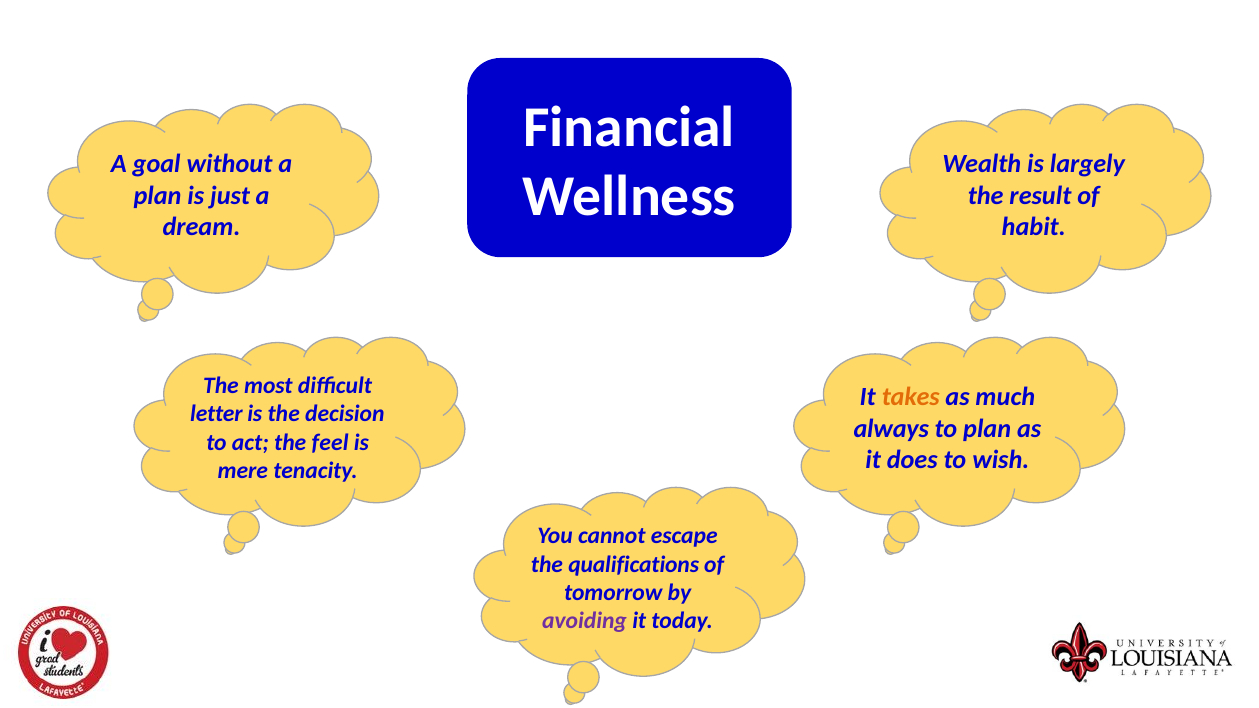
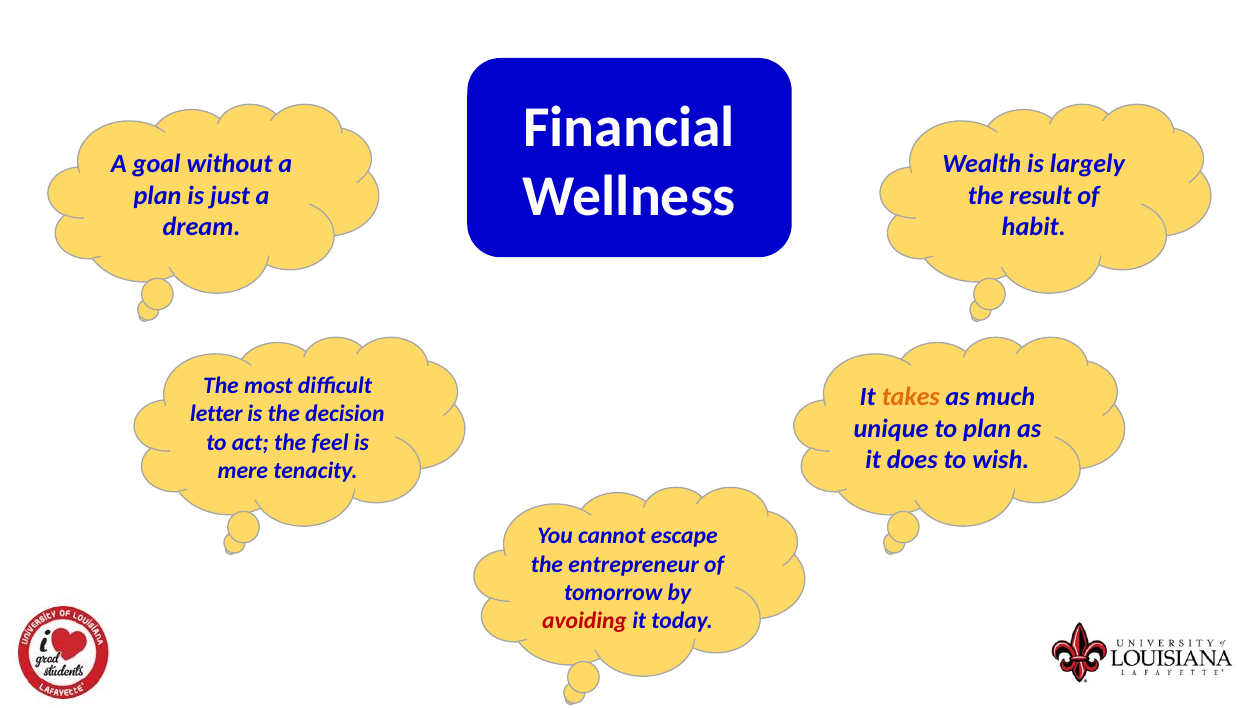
always: always -> unique
qualifications: qualifications -> entrepreneur
avoiding colour: purple -> red
